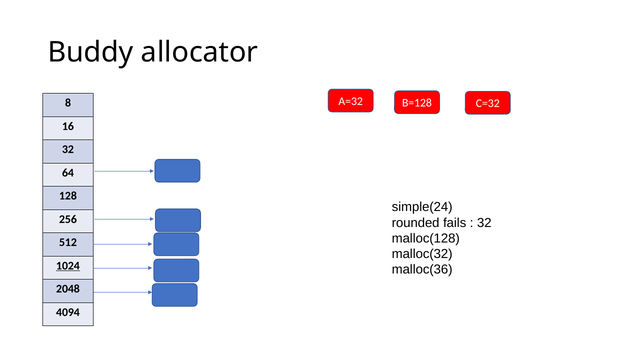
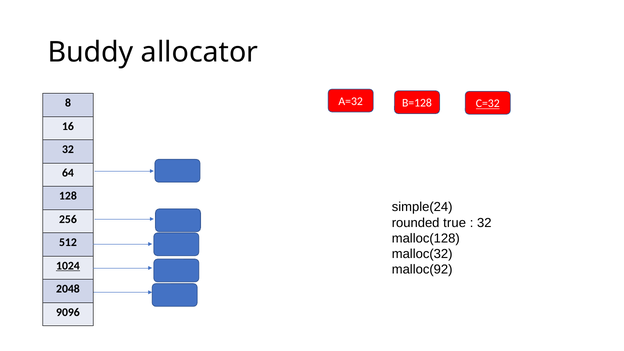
C=32 underline: none -> present
fails: fails -> true
malloc(36: malloc(36 -> malloc(92
4094: 4094 -> 9096
